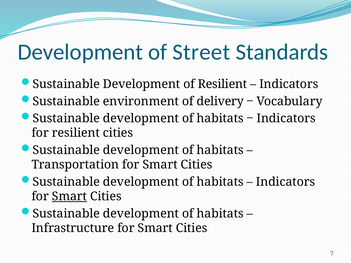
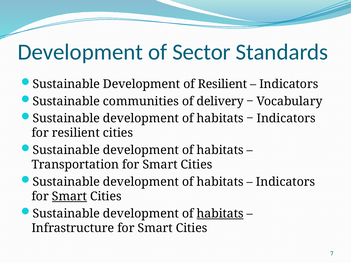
Street: Street -> Sector
environment: environment -> communities
habitats at (220, 214) underline: none -> present
